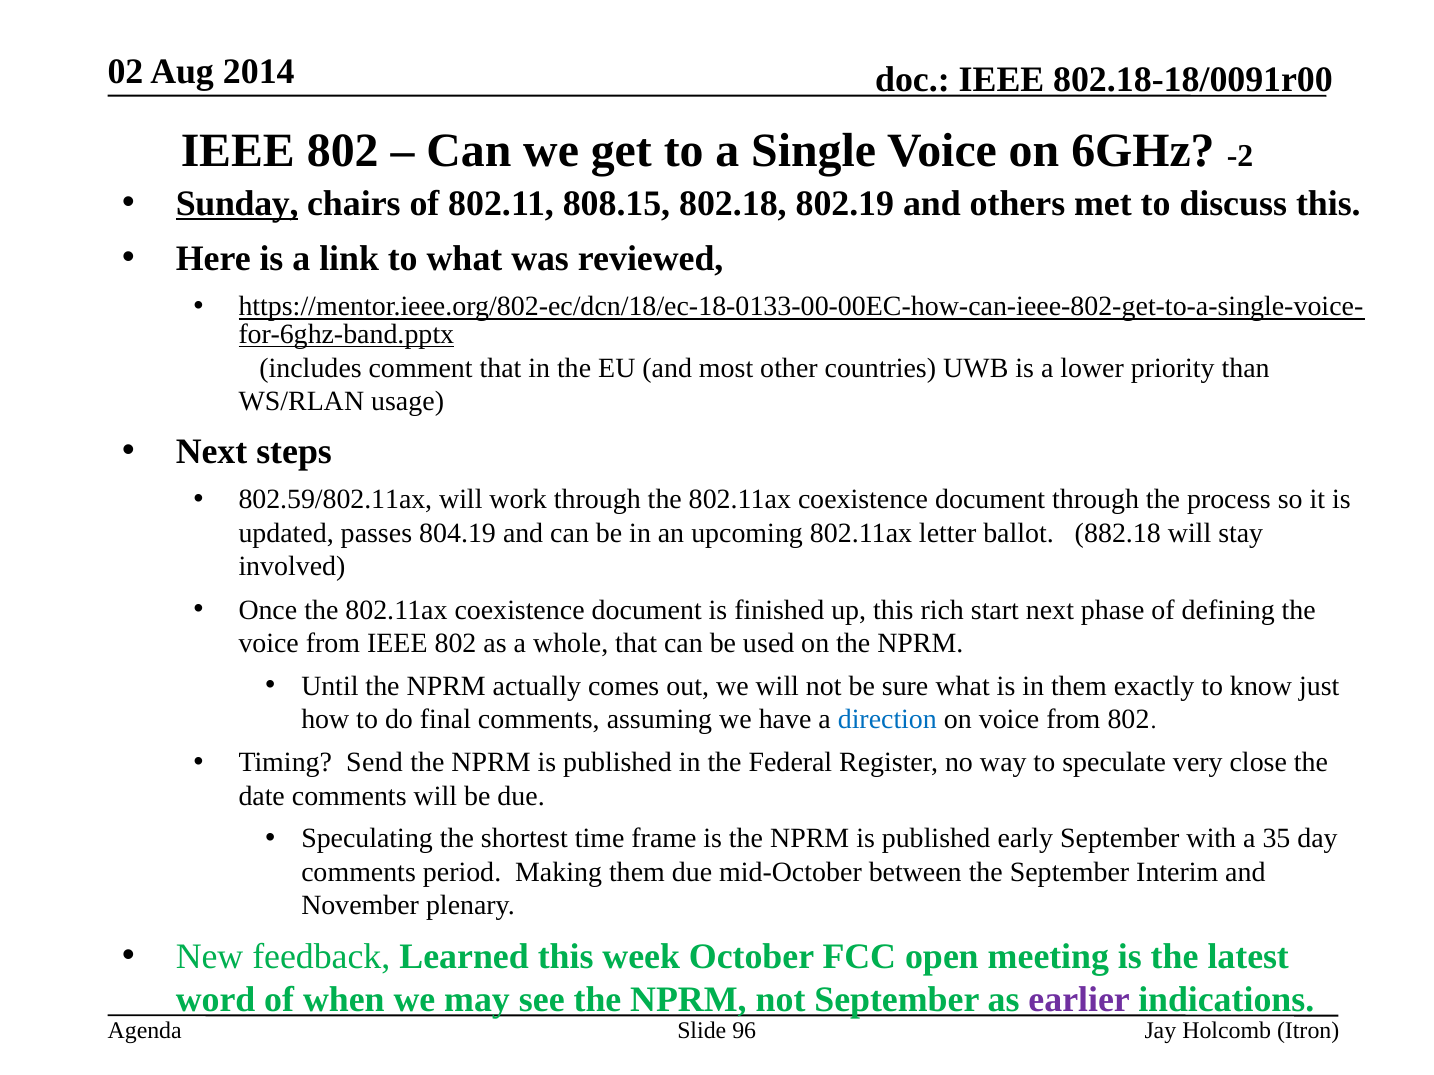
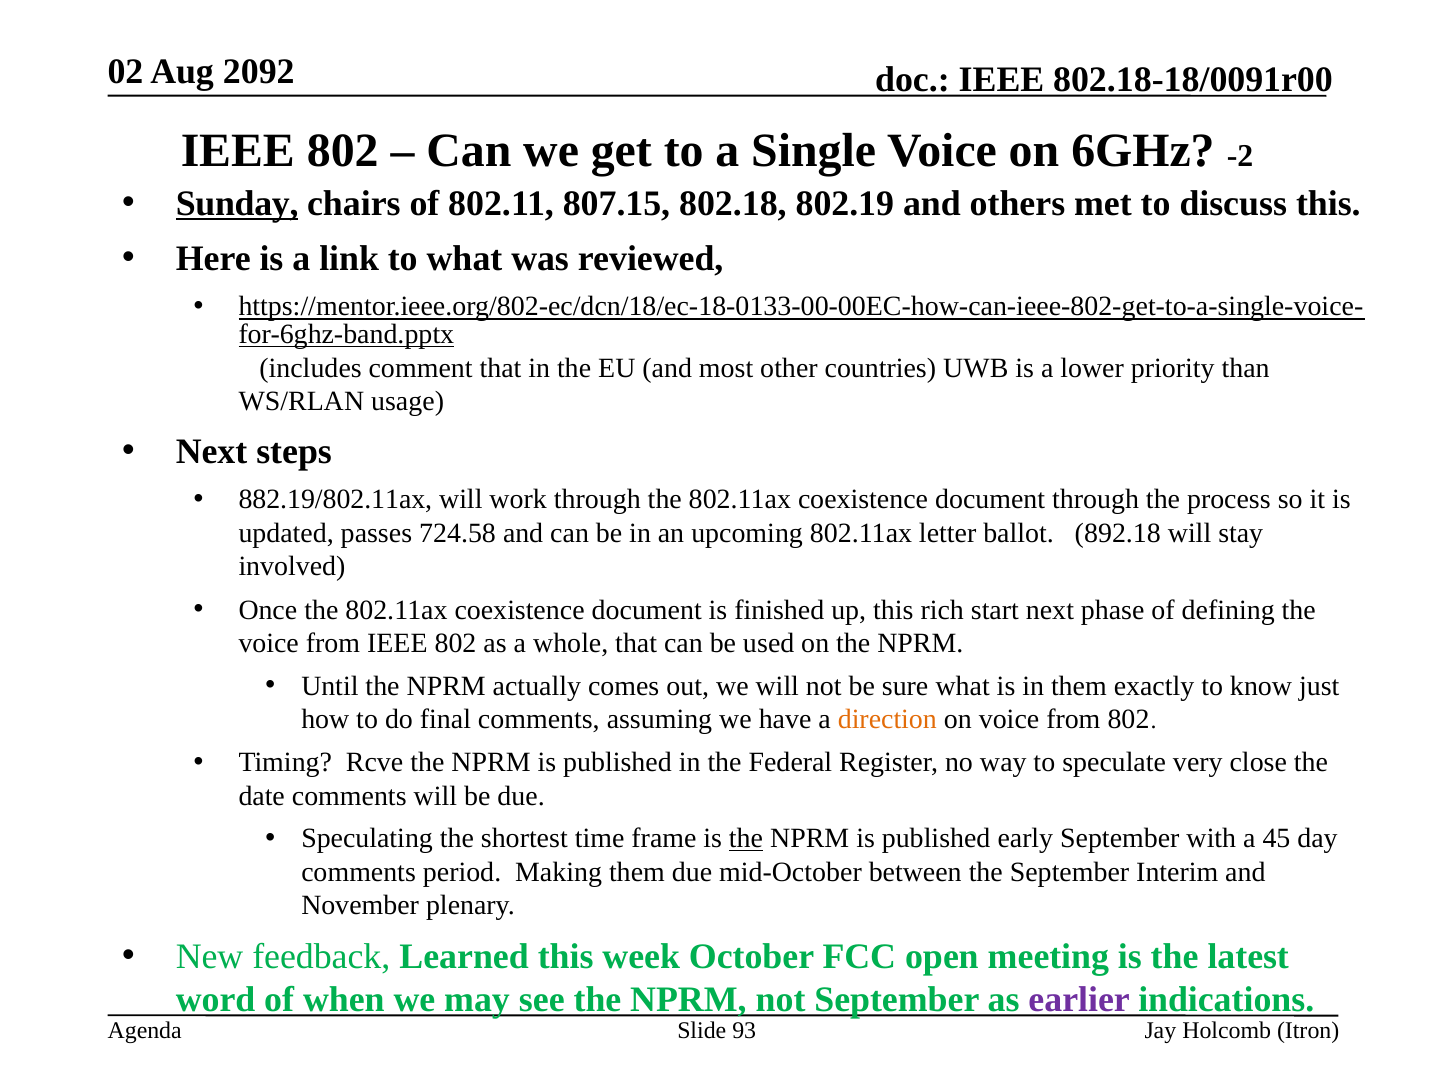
2014: 2014 -> 2092
808.15: 808.15 -> 807.15
802.59/802.11ax: 802.59/802.11ax -> 882.19/802.11ax
804.19: 804.19 -> 724.58
882.18: 882.18 -> 892.18
direction colour: blue -> orange
Send: Send -> Rcve
the at (746, 839) underline: none -> present
35: 35 -> 45
96: 96 -> 93
